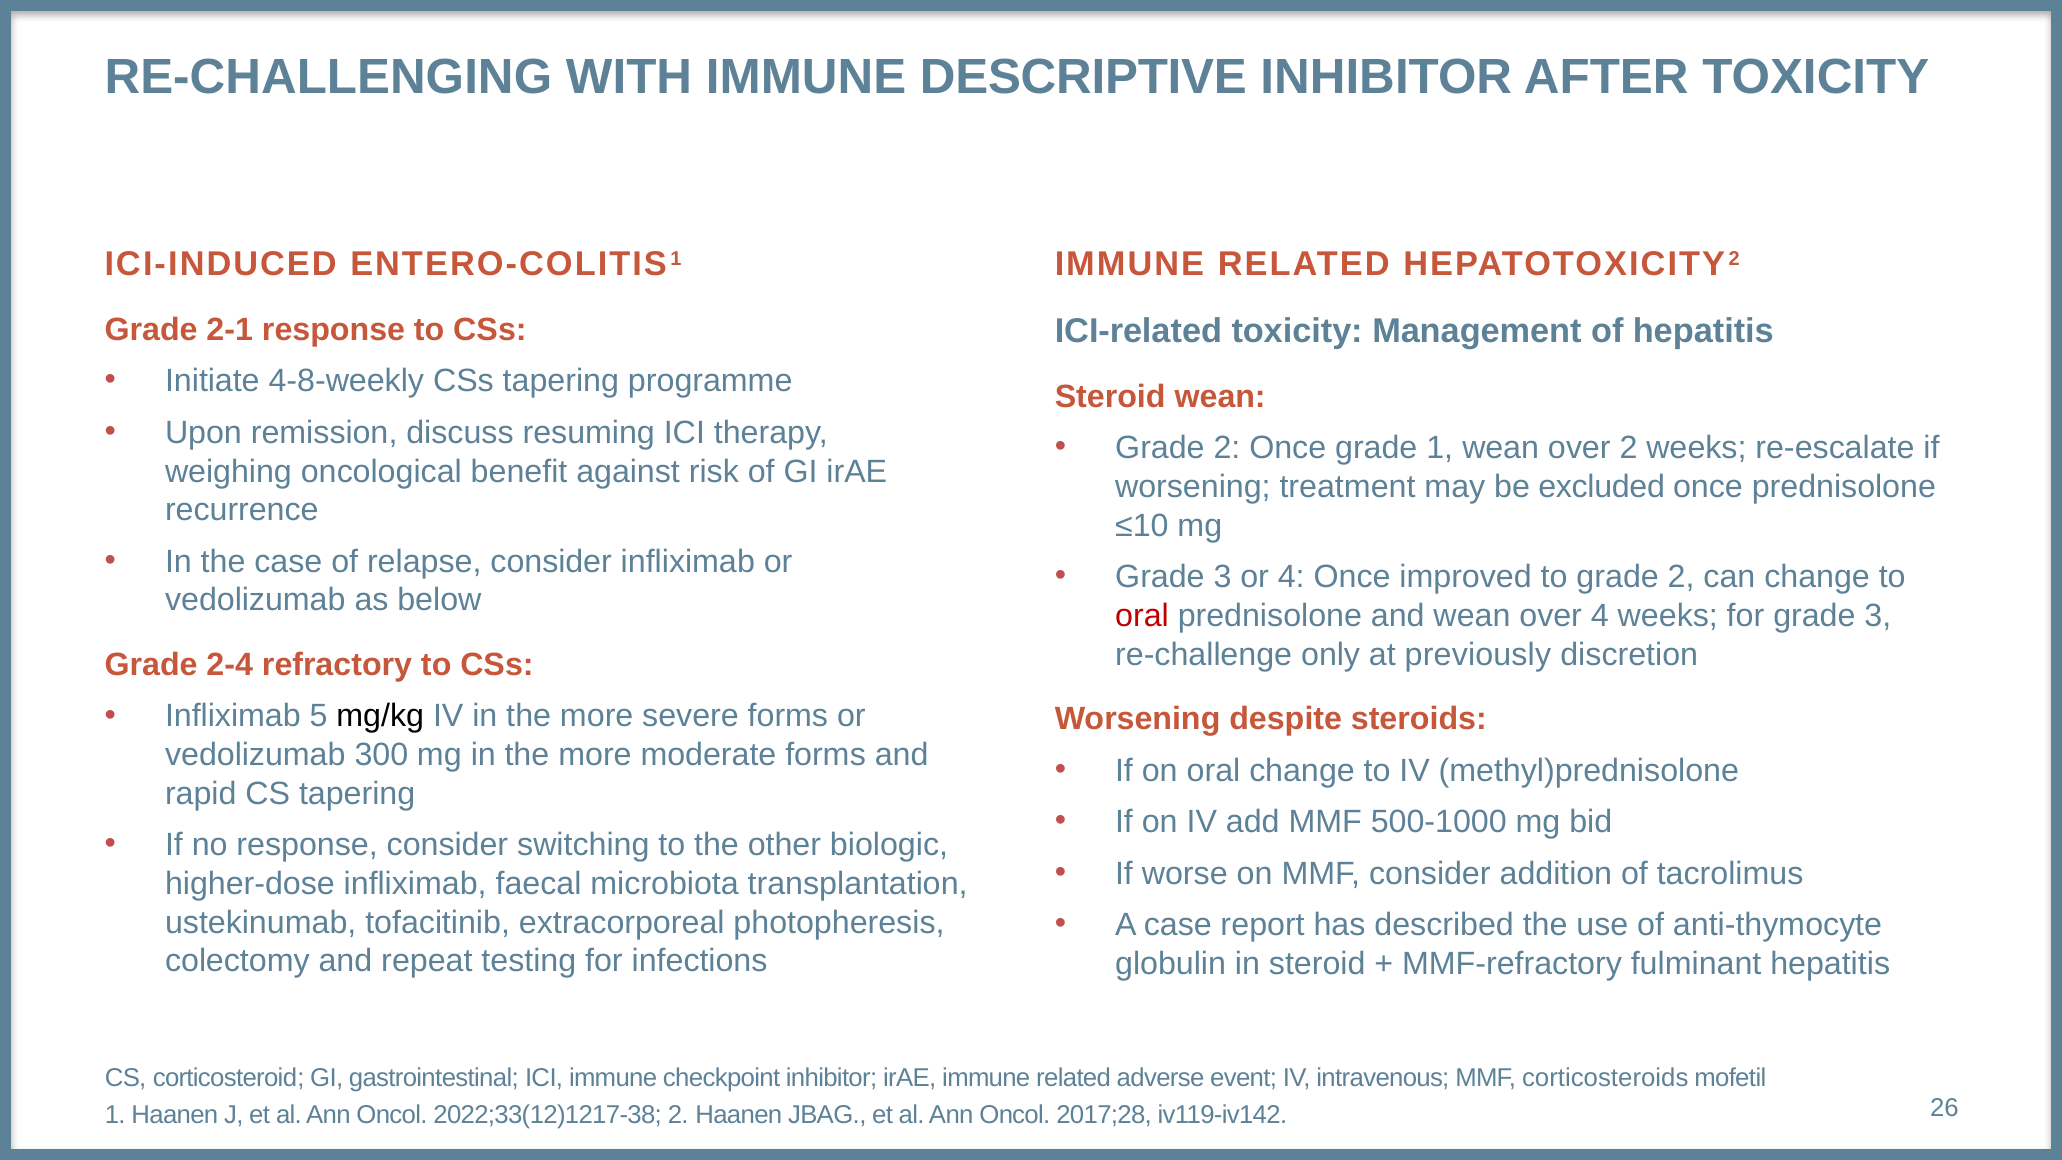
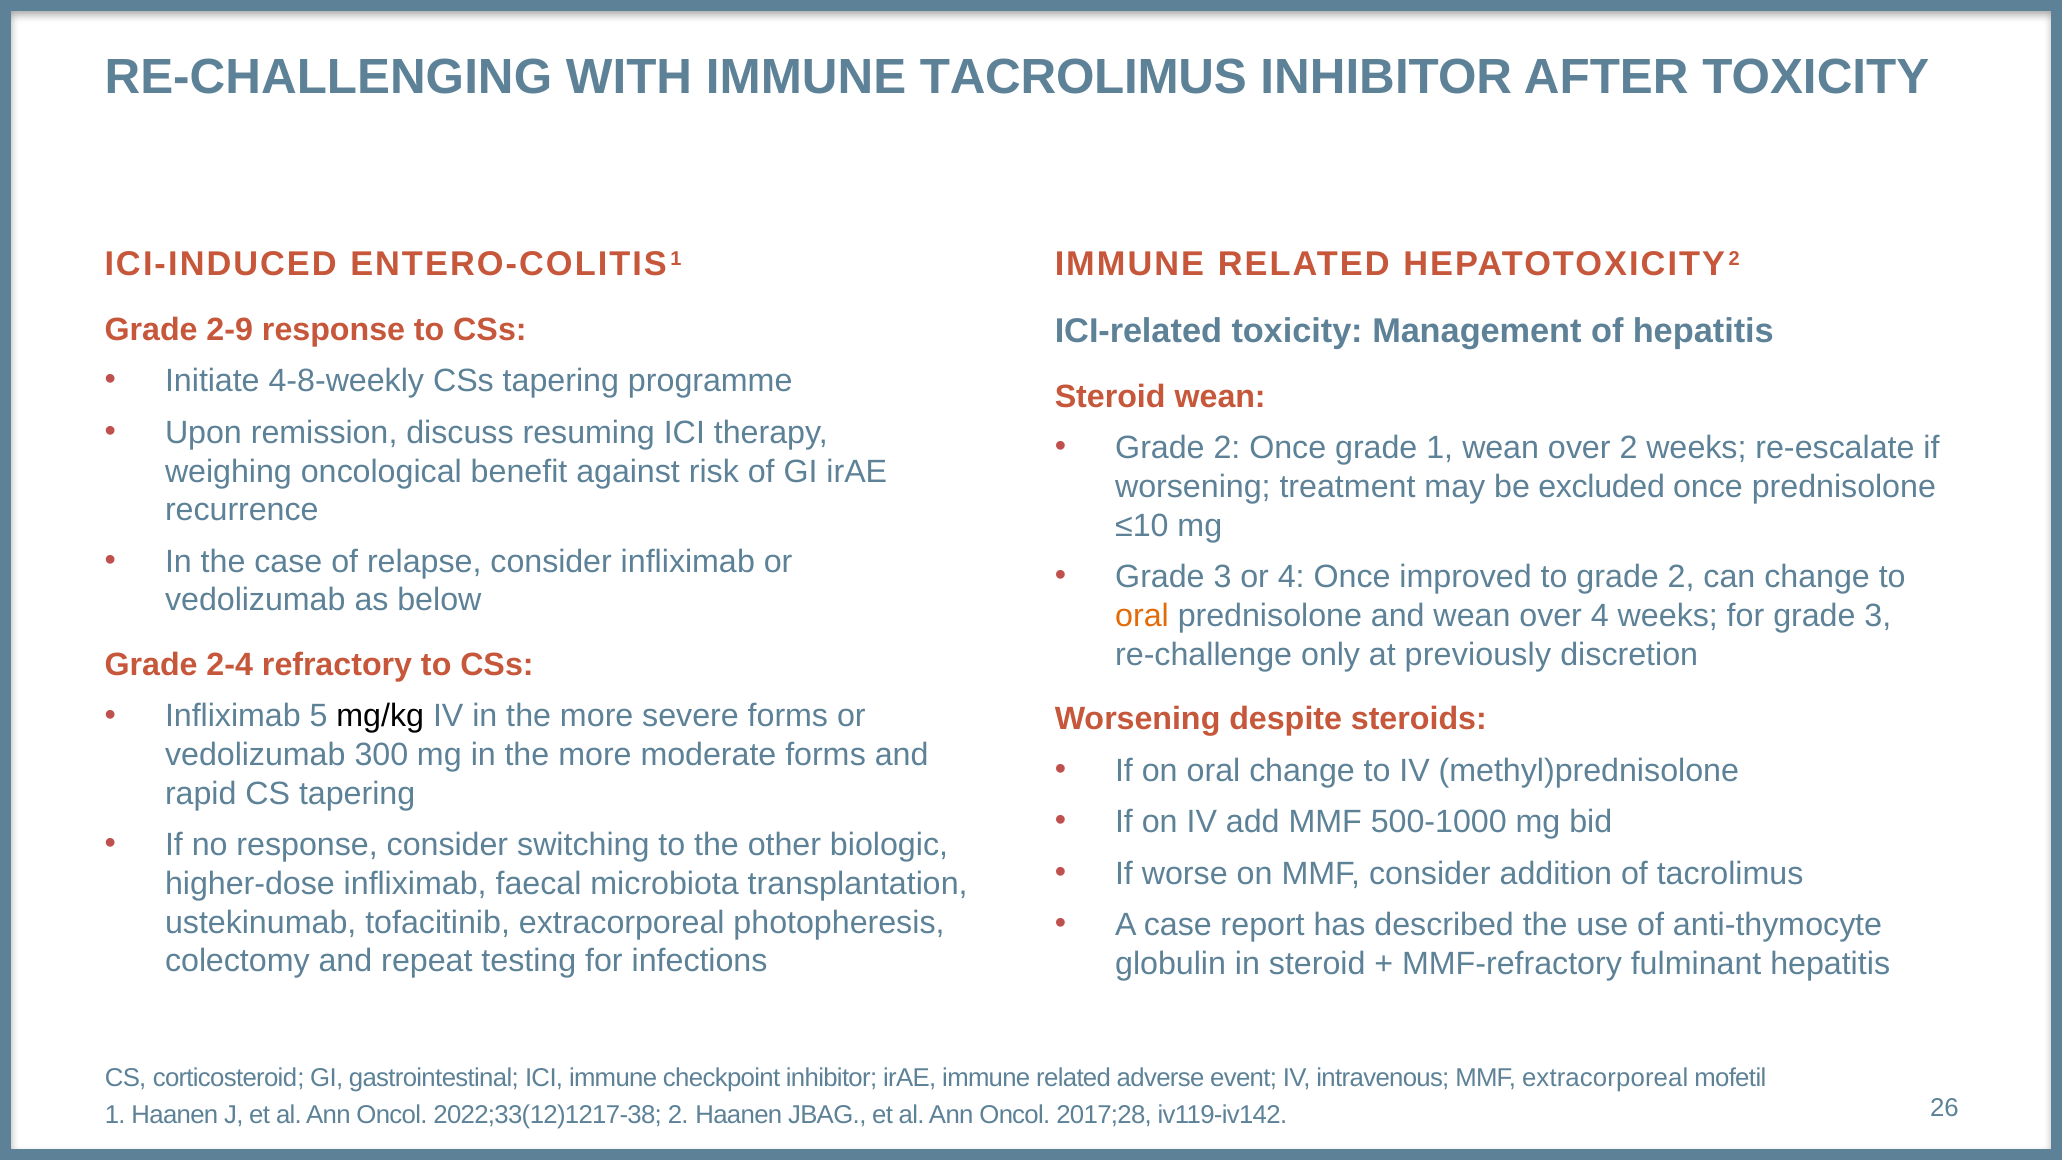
IMMUNE DESCRIPTIVE: DESCRIPTIVE -> TACROLIMUS
2-1: 2-1 -> 2-9
oral at (1142, 616) colour: red -> orange
MMF corticosteroids: corticosteroids -> extracorporeal
